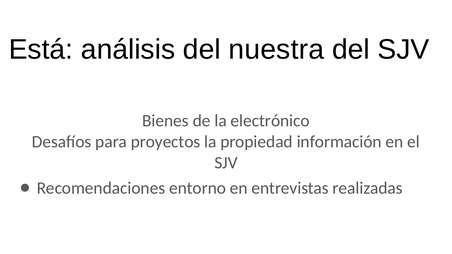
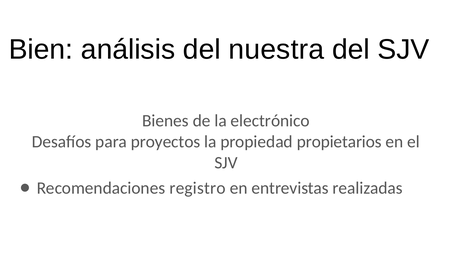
Está: Está -> Bien
información: información -> propietarios
entorno: entorno -> registro
